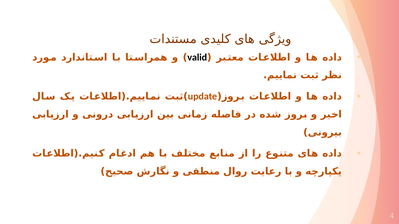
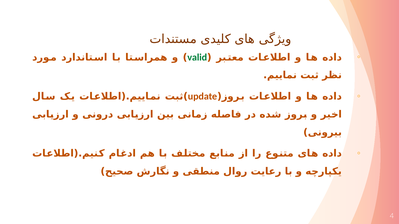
valid colour: black -> green
